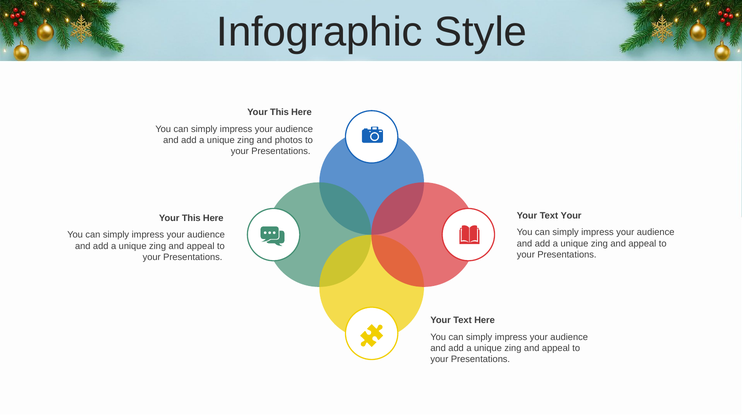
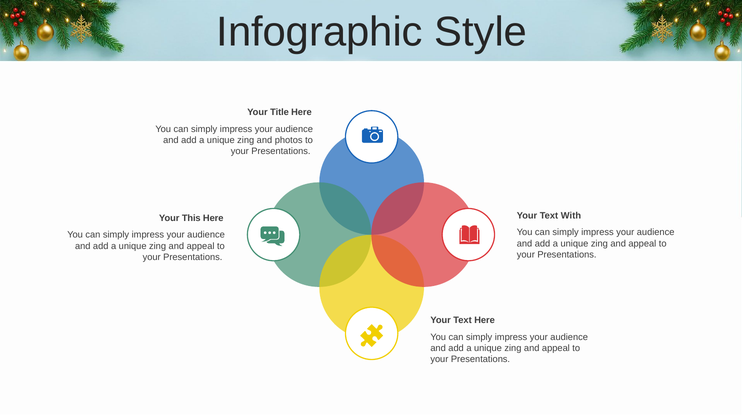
This at (279, 112): This -> Title
Text Your: Your -> With
